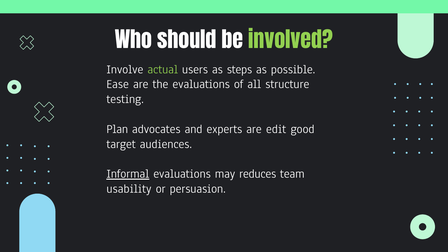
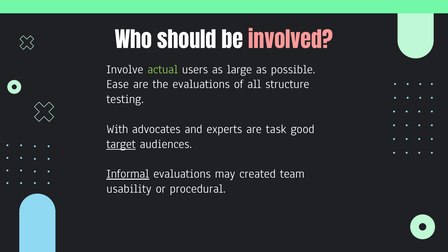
involved colour: light green -> pink
steps: steps -> large
Plan: Plan -> With
edit: edit -> task
target underline: none -> present
reduces: reduces -> created
persuasion: persuasion -> procedural
